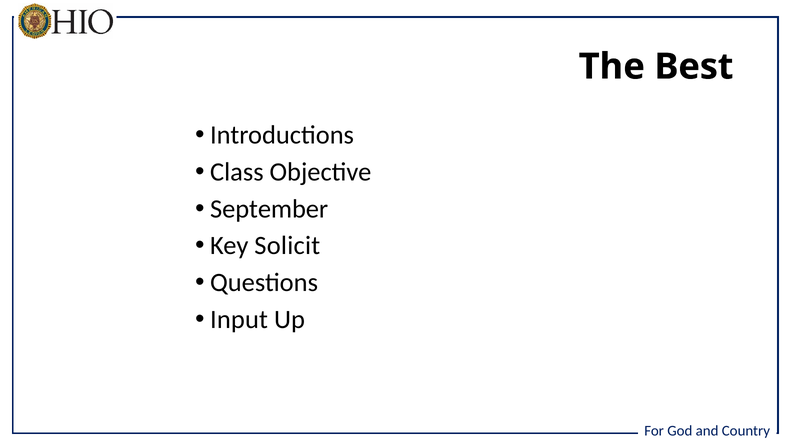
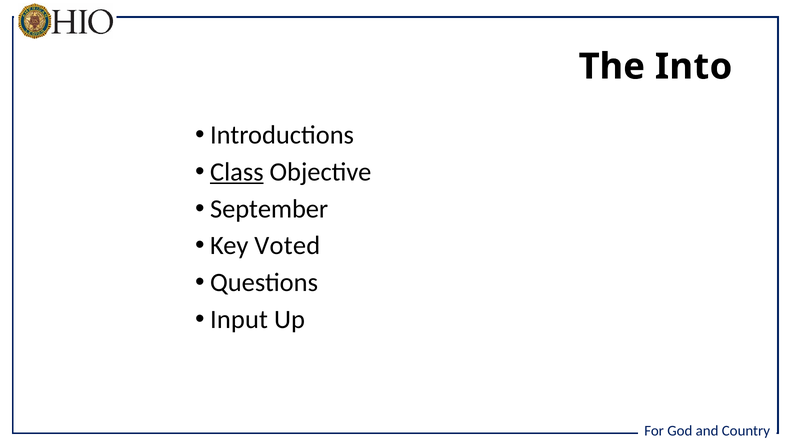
Best: Best -> Into
Class underline: none -> present
Solicit: Solicit -> Voted
